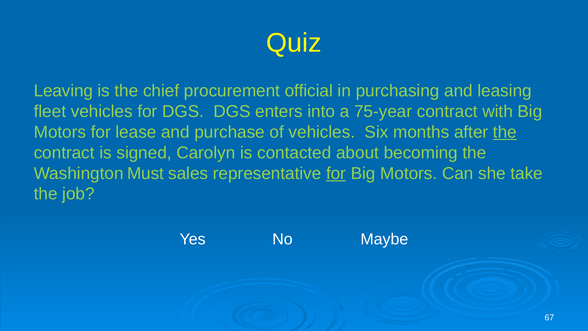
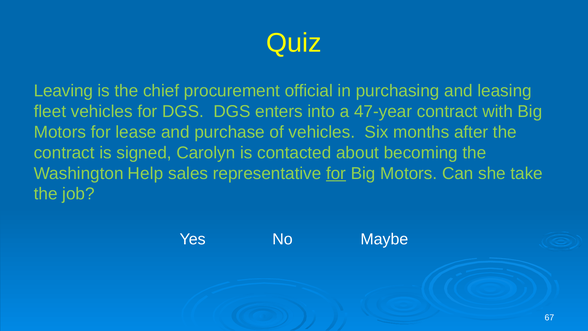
75-year: 75-year -> 47-year
the at (505, 132) underline: present -> none
Must: Must -> Help
